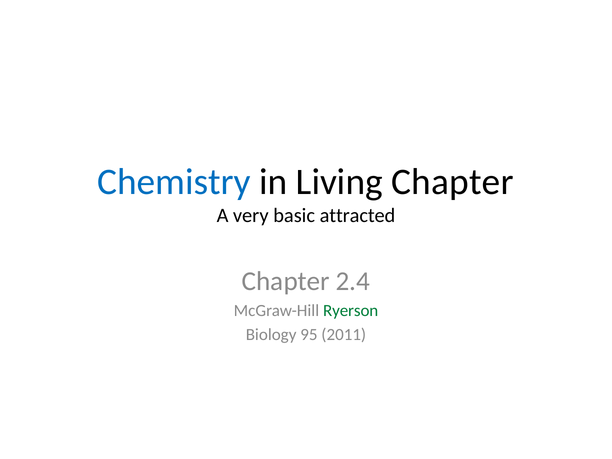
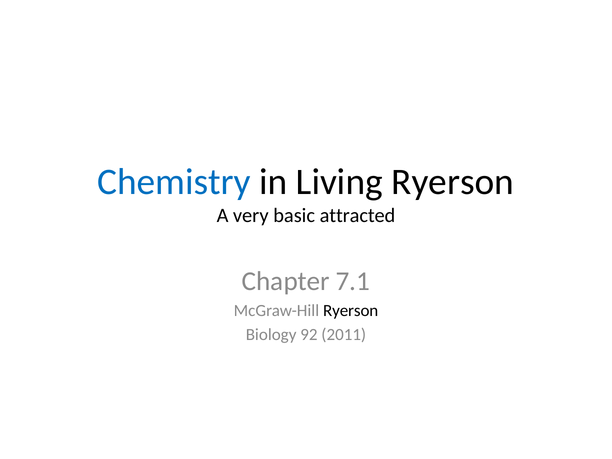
Living Chapter: Chapter -> Ryerson
2.4: 2.4 -> 7.1
Ryerson at (351, 311) colour: green -> black
95: 95 -> 92
